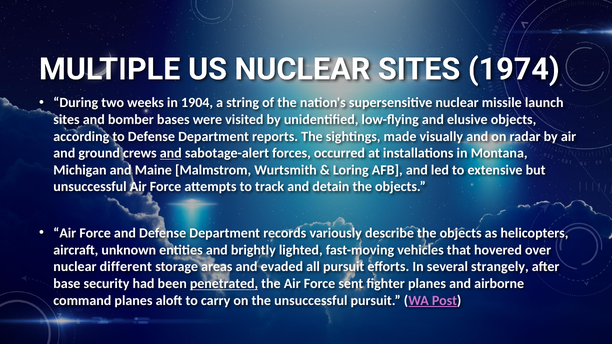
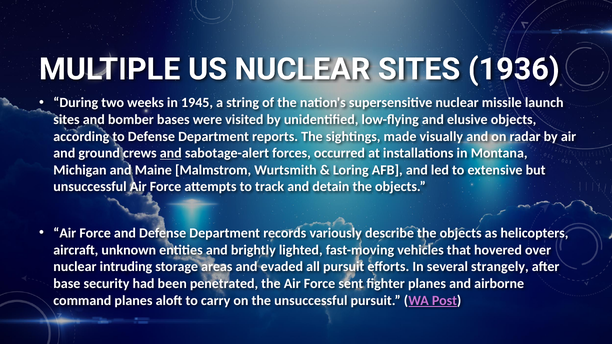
1974: 1974 -> 1936
1904: 1904 -> 1945
different: different -> intruding
penetrated underline: present -> none
